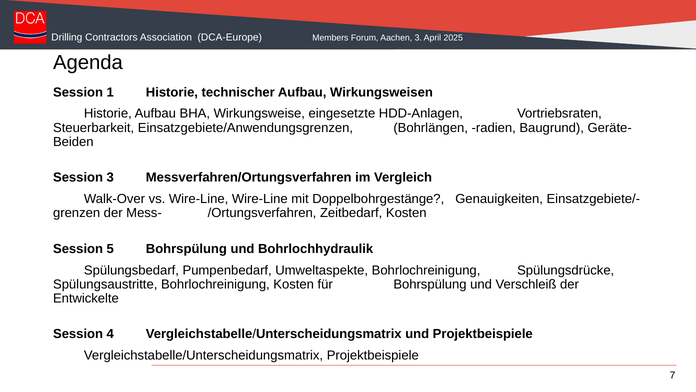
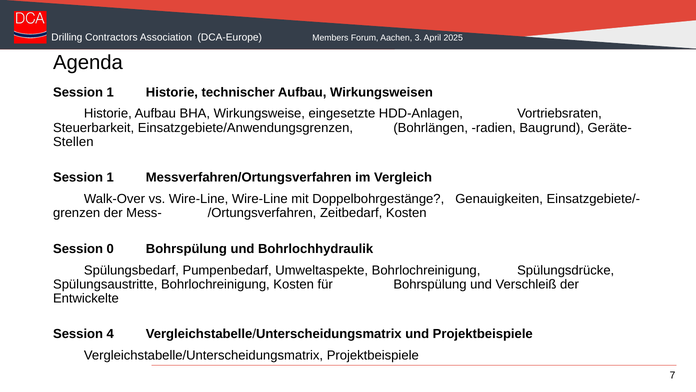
Beiden: Beiden -> Stellen
3 at (110, 177): 3 -> 1
5: 5 -> 0
